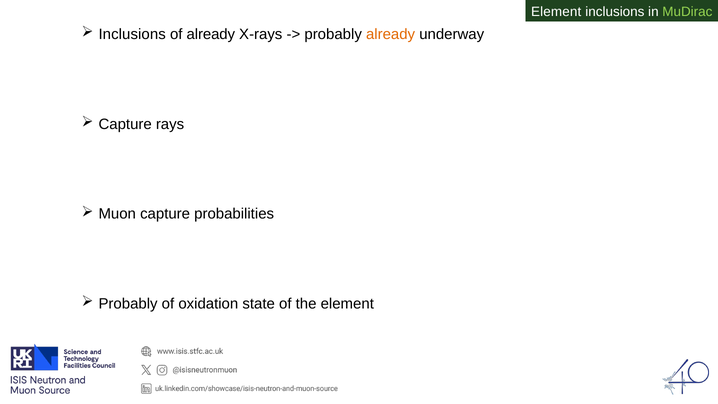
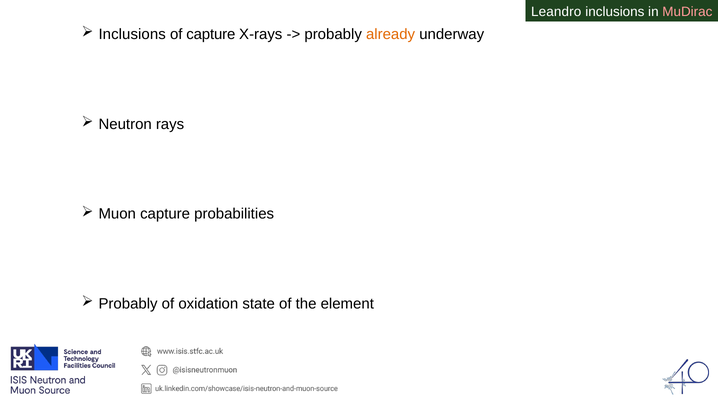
Element at (556, 12): Element -> Leandro
MuDirac colour: light green -> pink
of already: already -> capture
Capture at (125, 124): Capture -> Neutron
